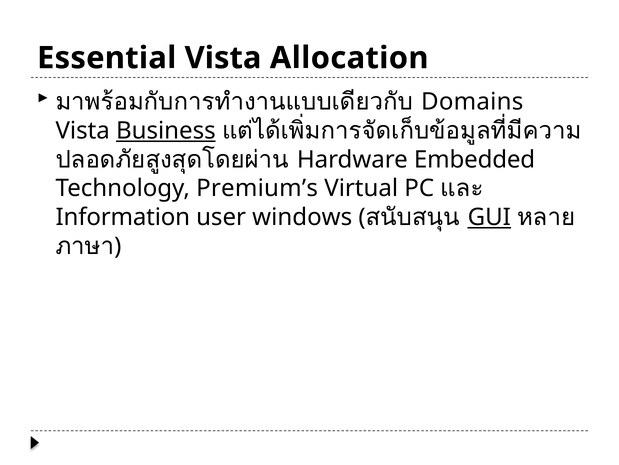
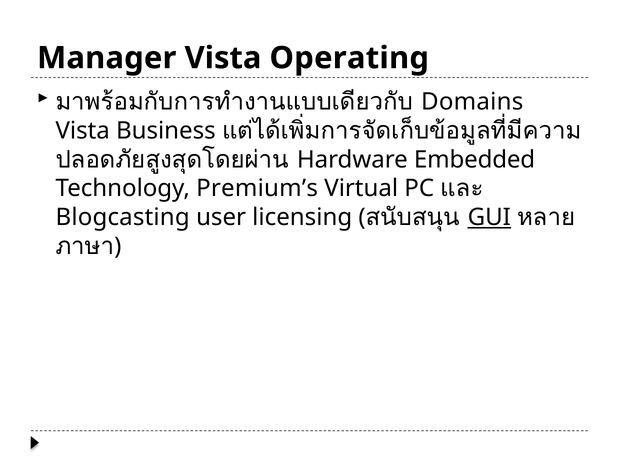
Essential: Essential -> Manager
Allocation: Allocation -> Operating
Business underline: present -> none
Information: Information -> Blogcasting
windows: windows -> licensing
